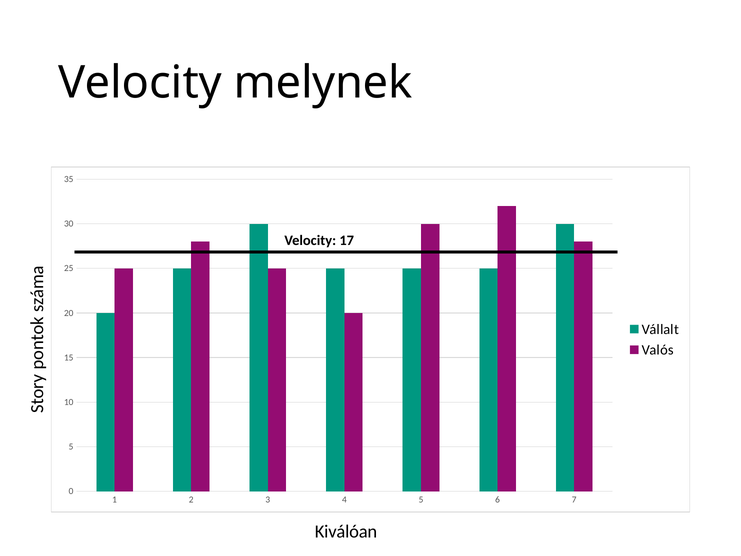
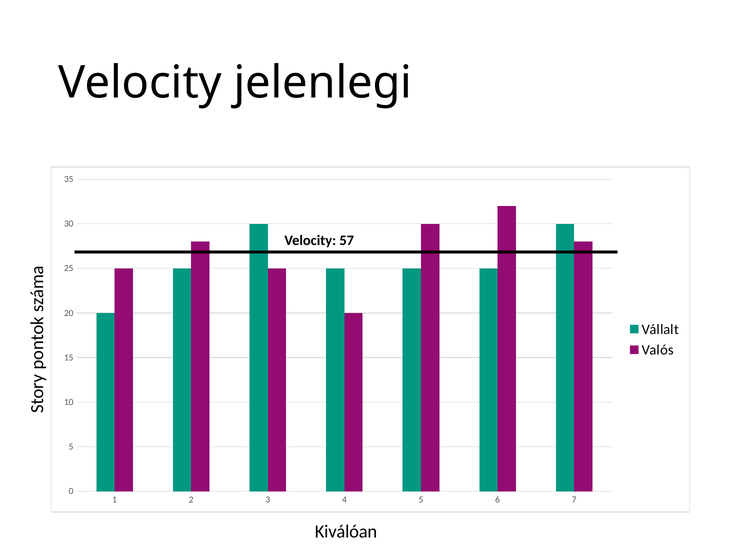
melynek: melynek -> jelenlegi
17: 17 -> 57
